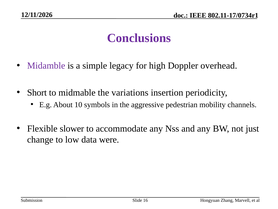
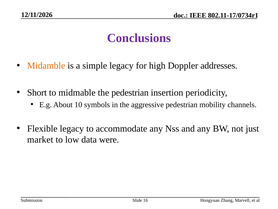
Midamble colour: purple -> orange
overhead: overhead -> addresses
the variations: variations -> pedestrian
Flexible slower: slower -> legacy
change: change -> market
